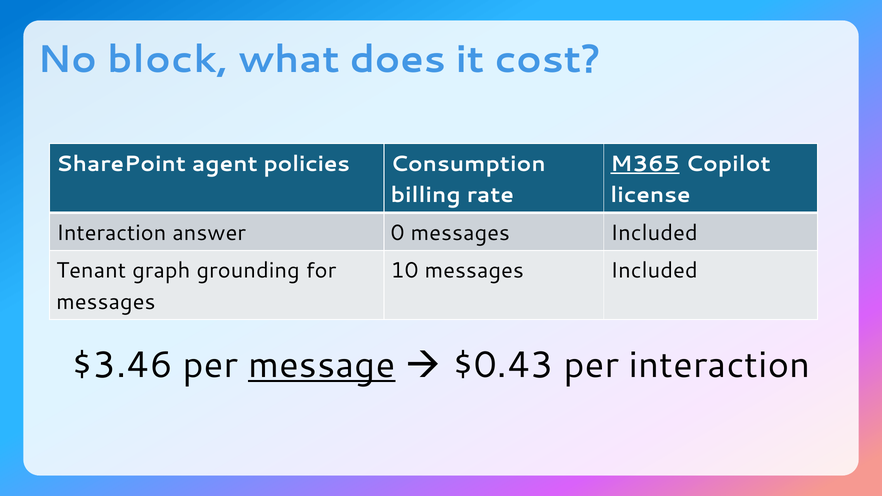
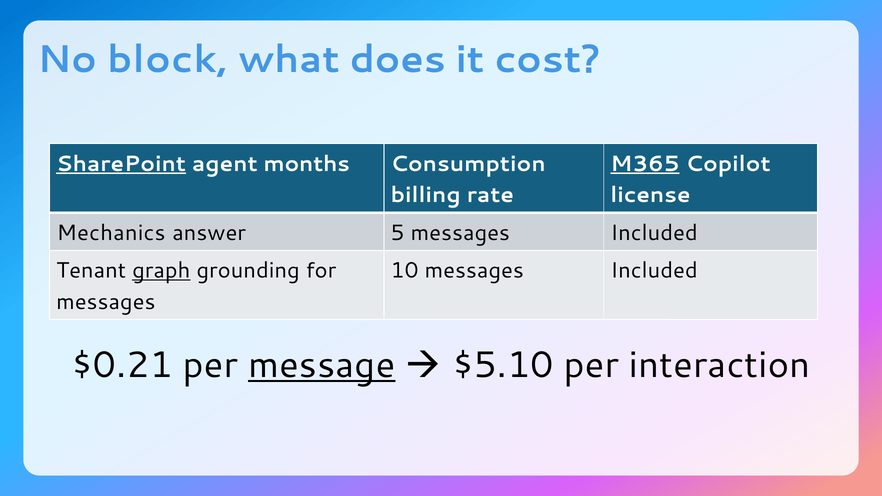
SharePoint underline: none -> present
policies: policies -> months
Interaction at (111, 233): Interaction -> Mechanics
0: 0 -> 5
graph underline: none -> present
$3.46: $3.46 -> $0.21
$0.43: $0.43 -> $5.10
